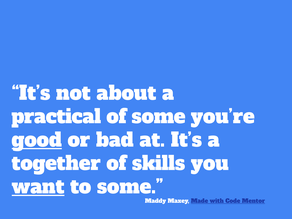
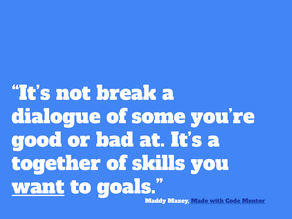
about: about -> break
practical: practical -> dialogue
good underline: present -> none
to some: some -> goals
